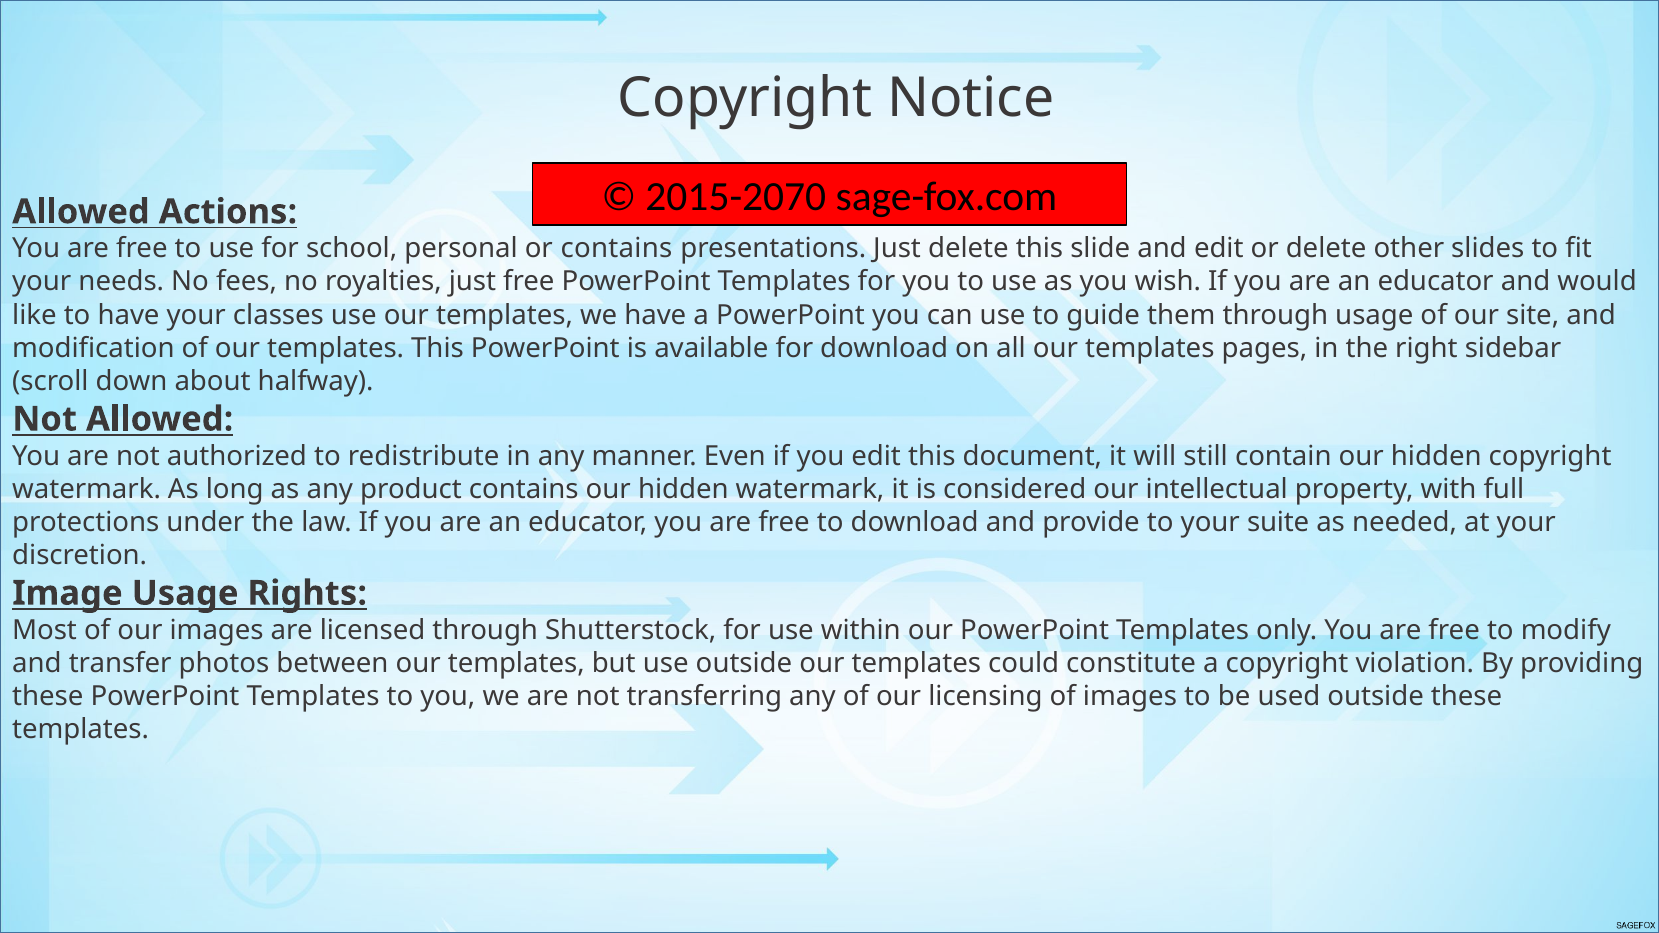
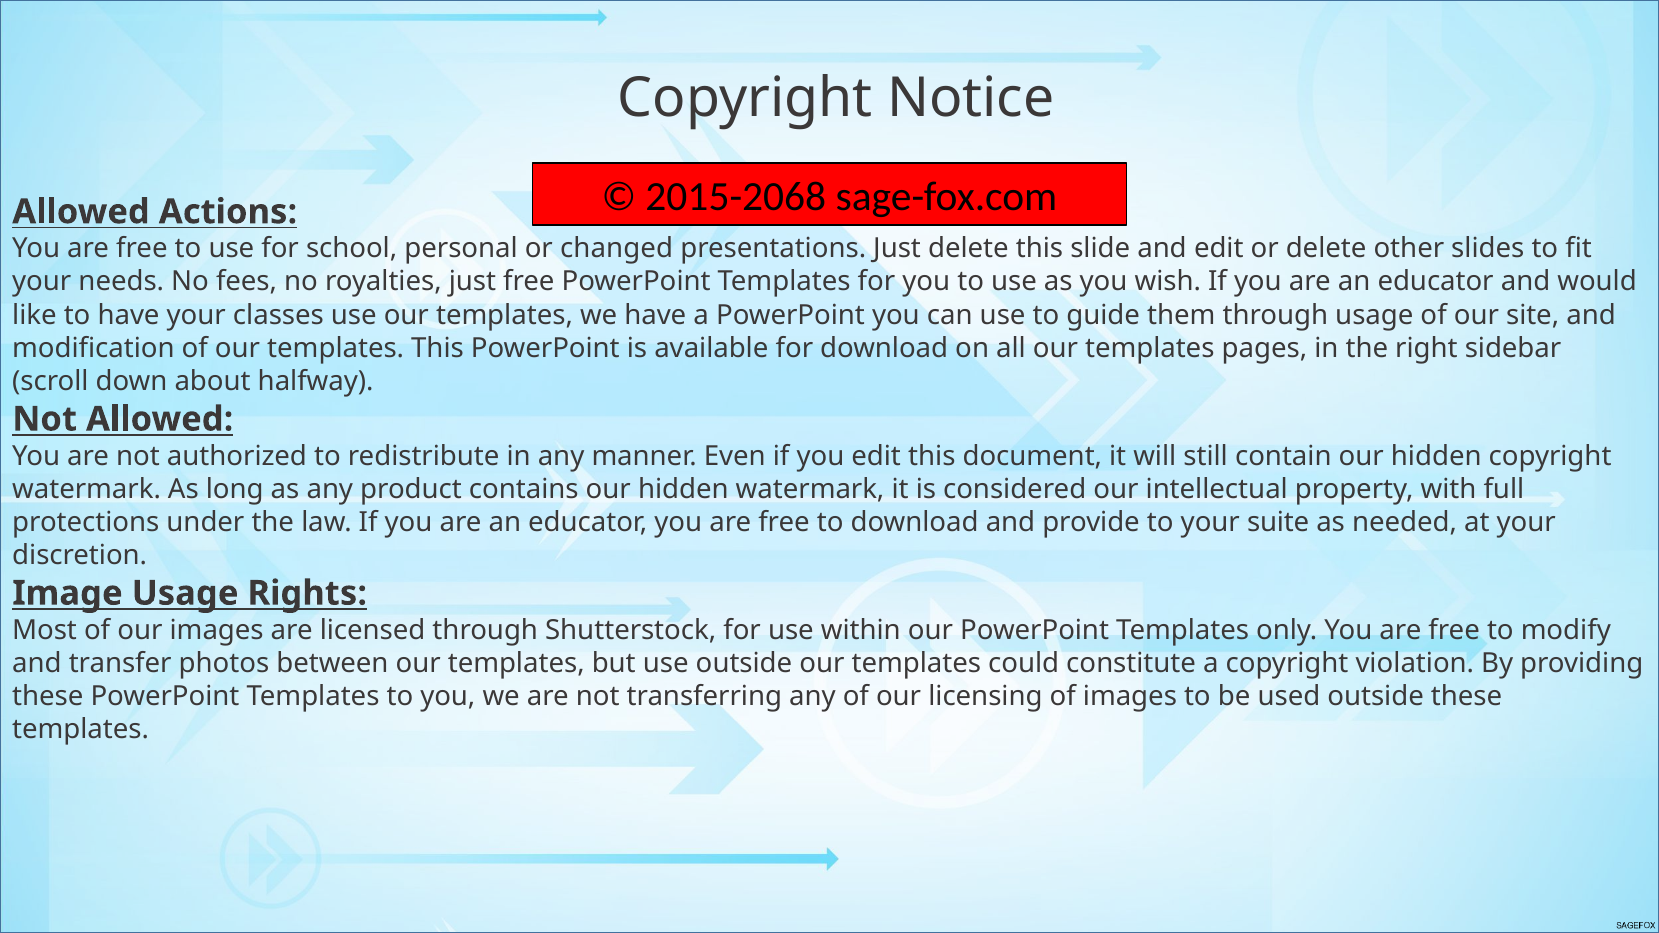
2015-2070: 2015-2070 -> 2015-2068
or contains: contains -> changed
